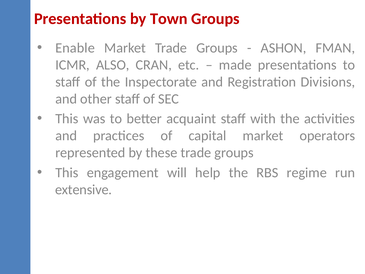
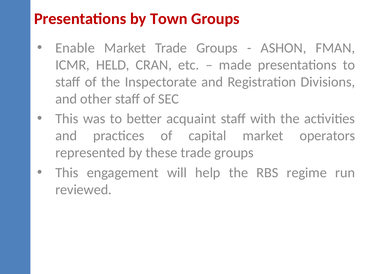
ALSO: ALSO -> HELD
extensive: extensive -> reviewed
